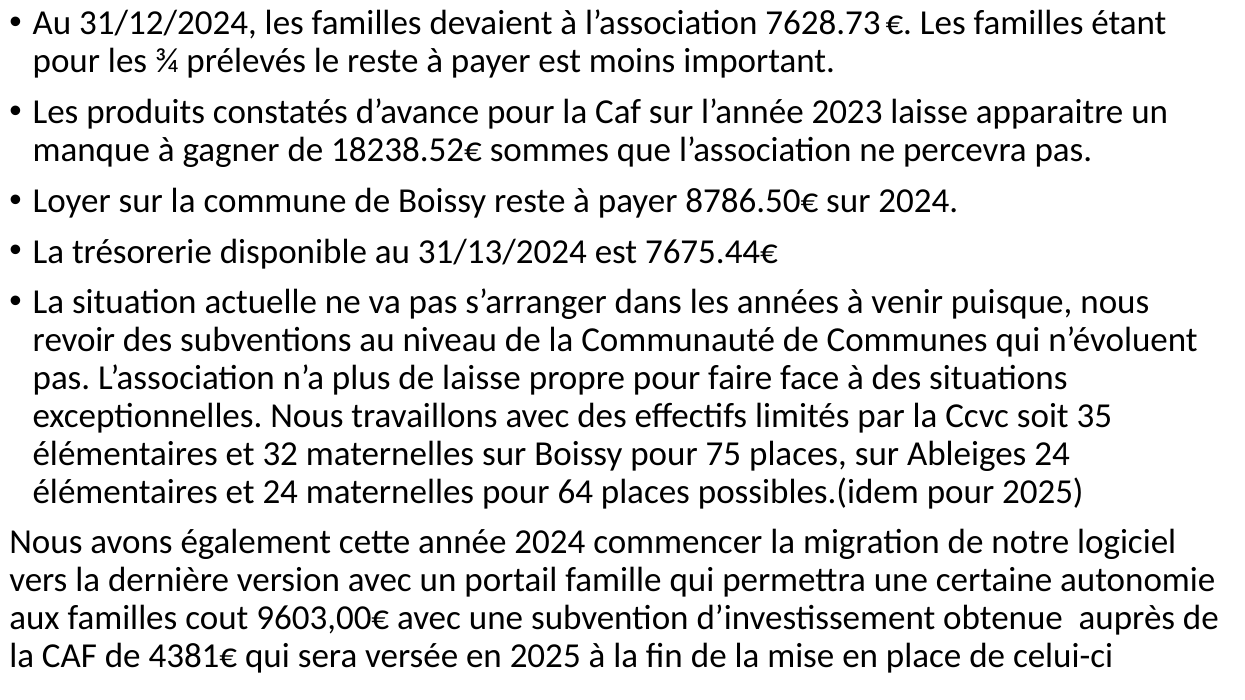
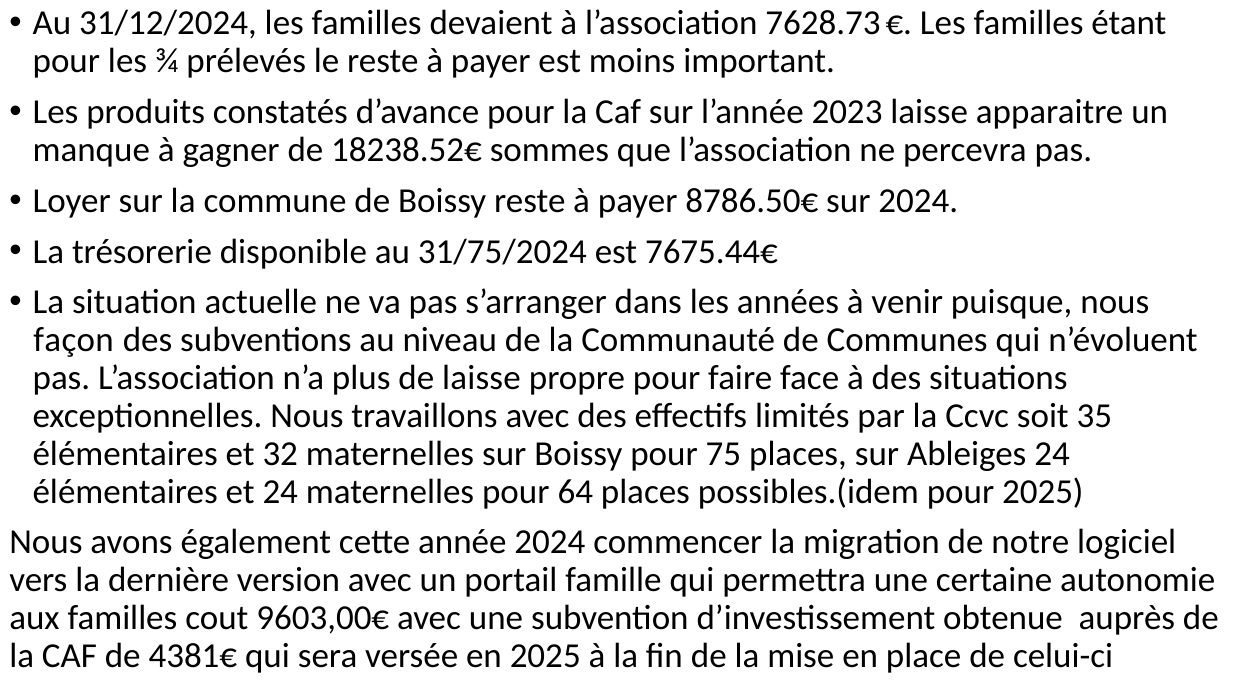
31/13/2024: 31/13/2024 -> 31/75/2024
revoir: revoir -> façon
